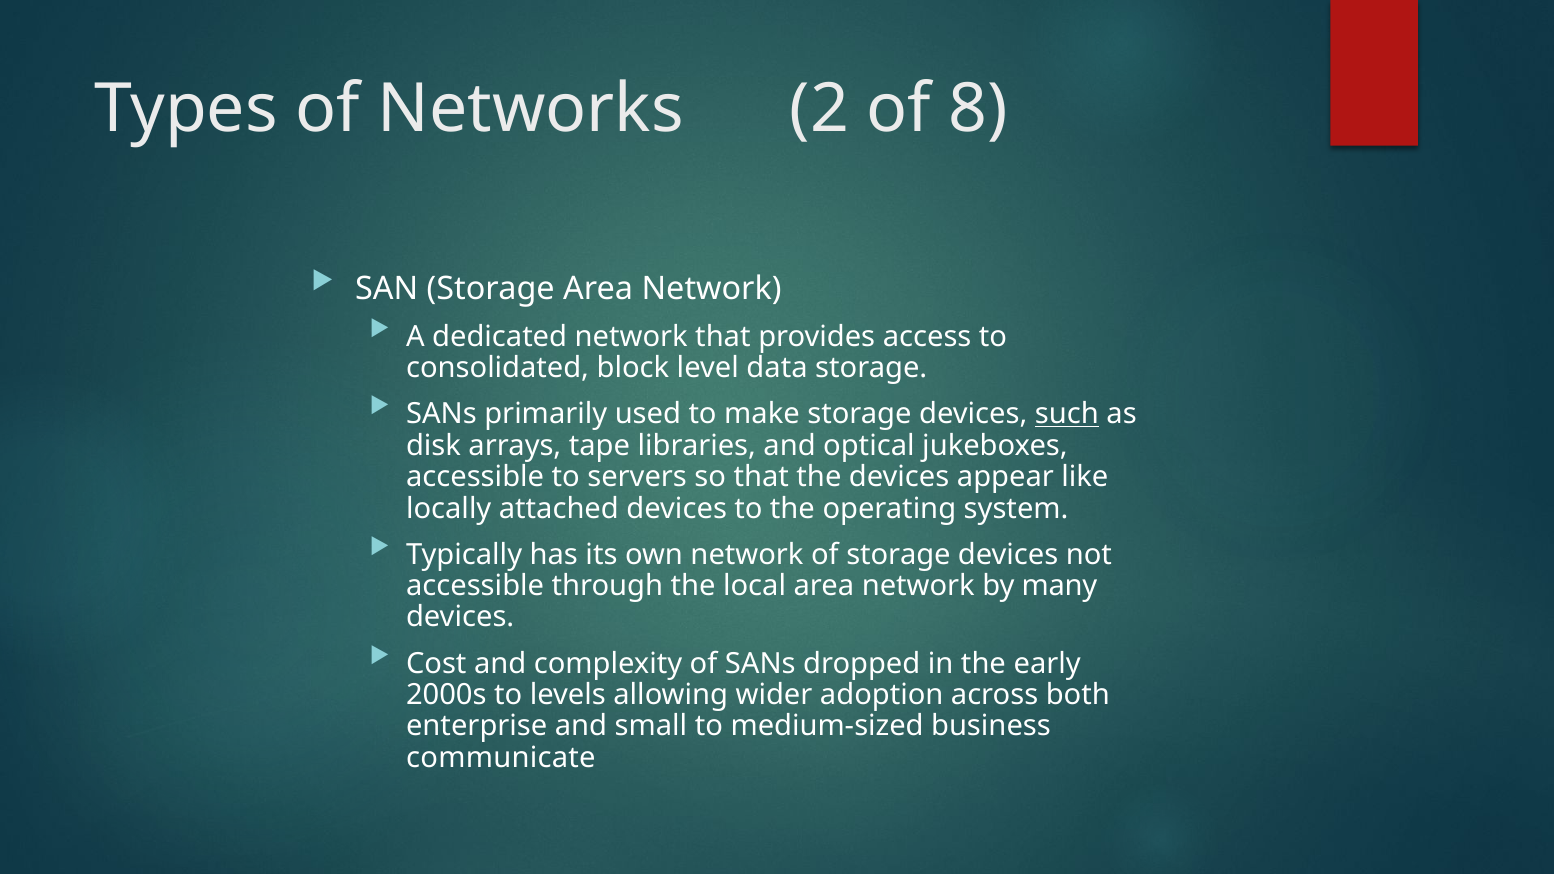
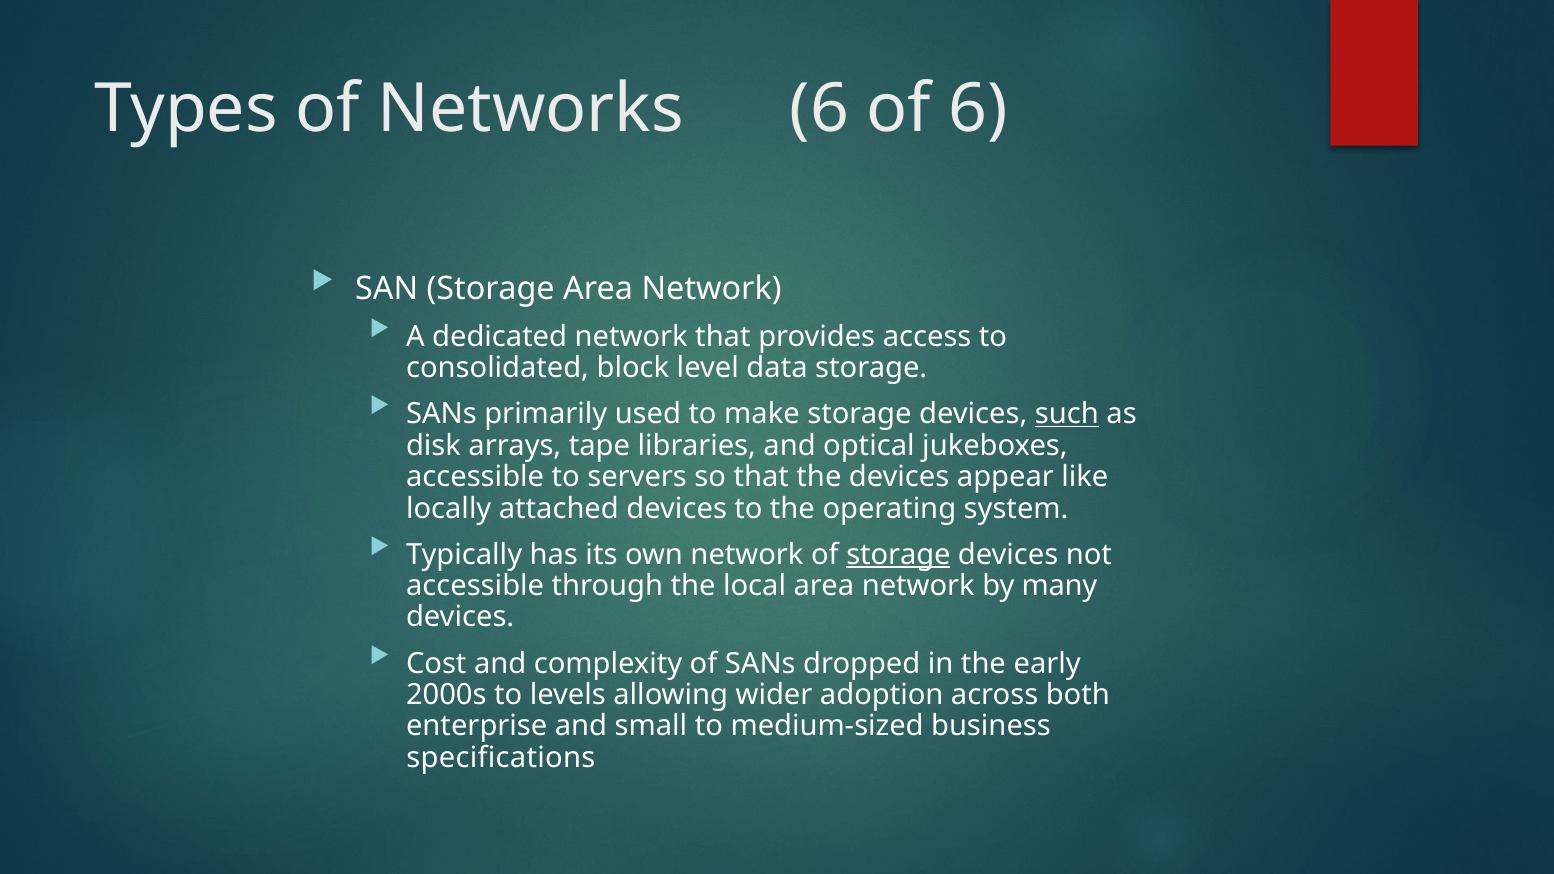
Networks 2: 2 -> 6
of 8: 8 -> 6
storage at (898, 554) underline: none -> present
communicate: communicate -> specifications
